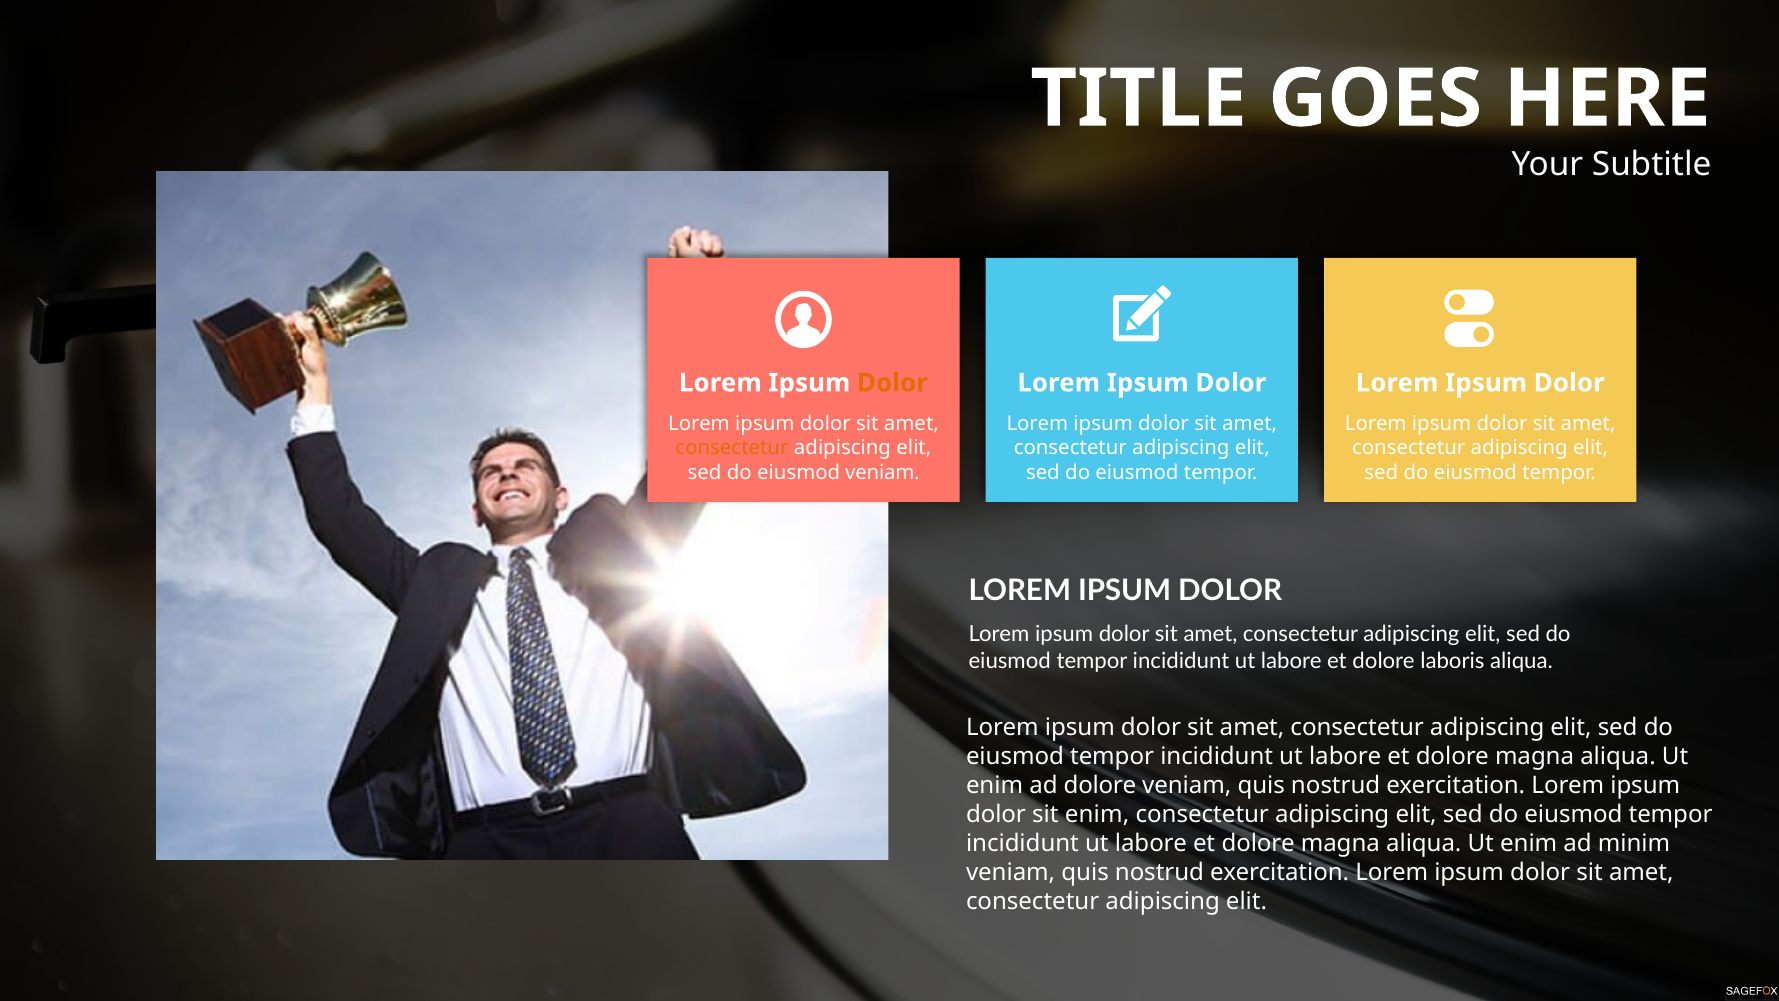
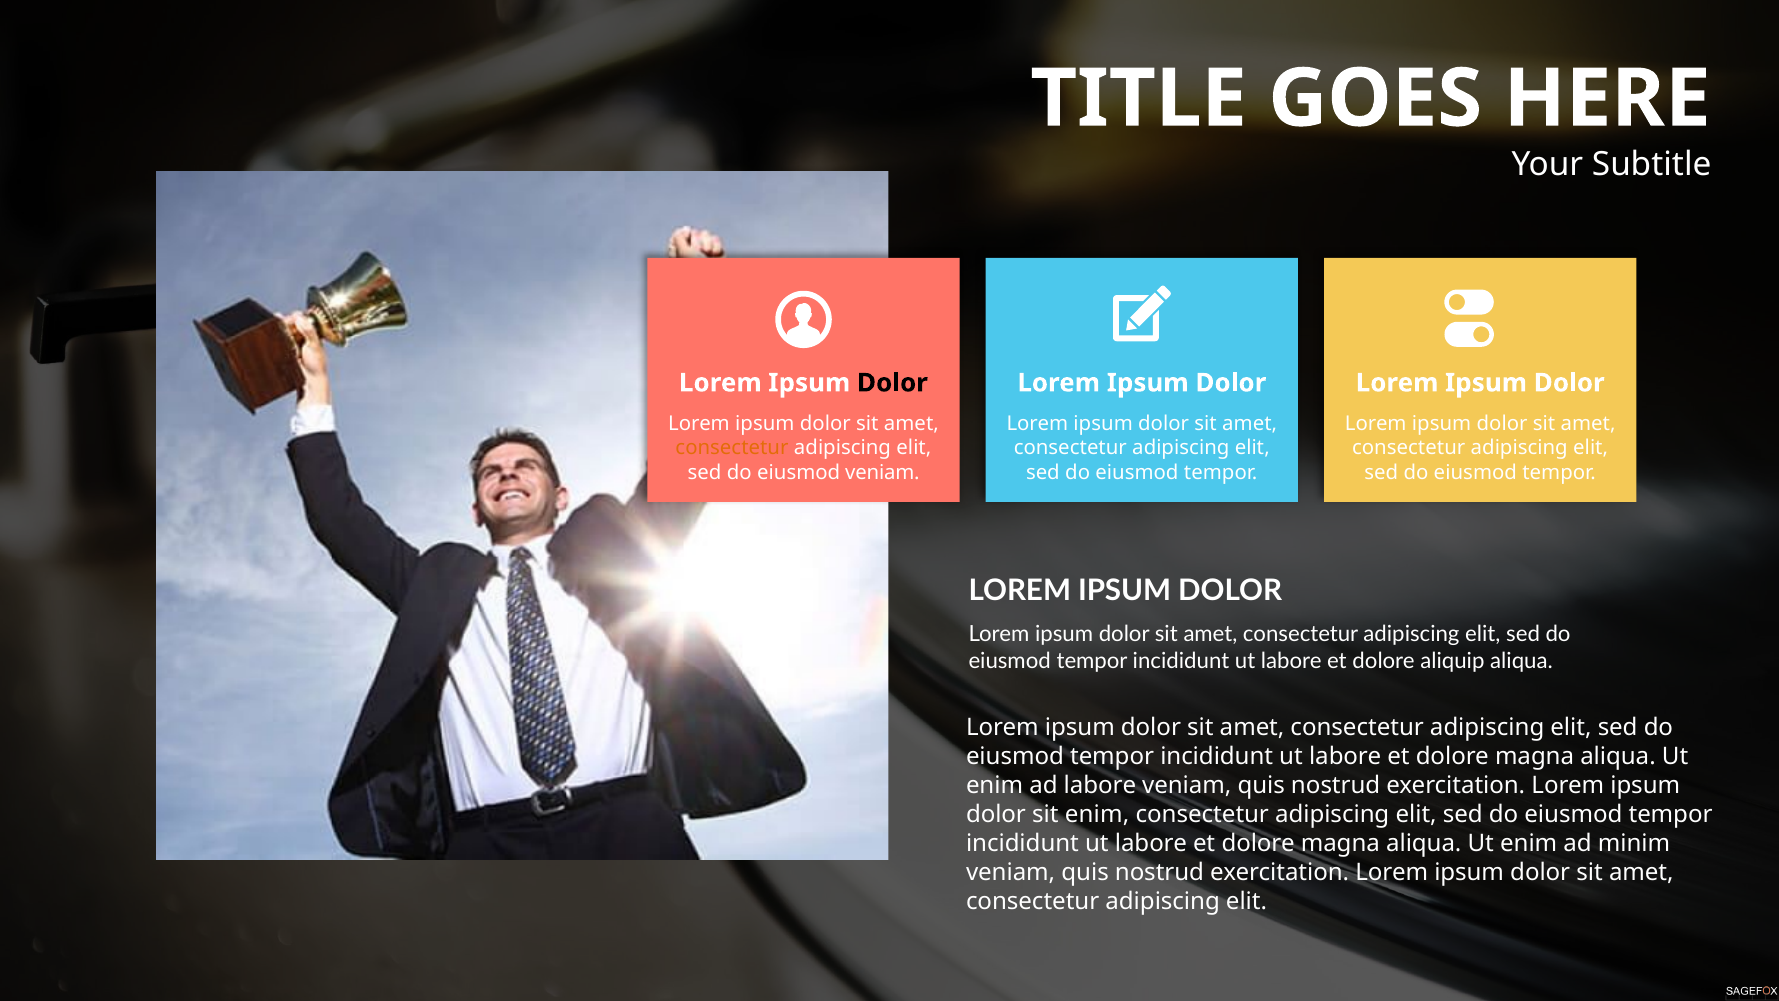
Dolor at (892, 383) colour: orange -> black
laboris: laboris -> aliquip
ad dolore: dolore -> labore
